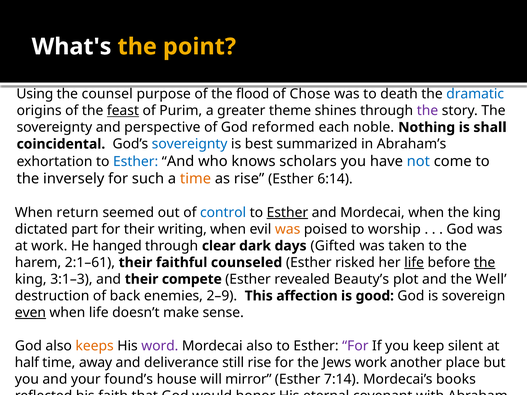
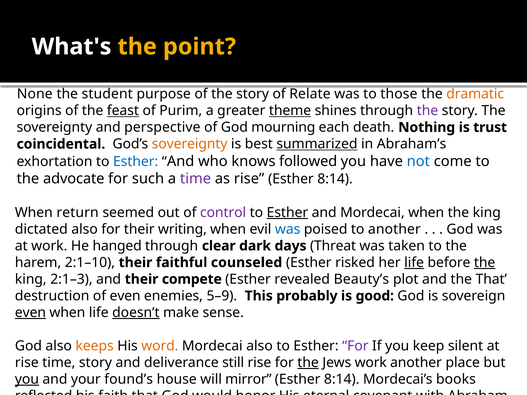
Using: Using -> None
counsel: counsel -> student
of the flood: flood -> story
Chose: Chose -> Relate
death: death -> those
dramatic colour: blue -> orange
theme underline: none -> present
reformed: reformed -> mourning
noble: noble -> death
shall: shall -> trust
sovereignty at (190, 144) colour: blue -> orange
summarized underline: none -> present
scholars: scholars -> followed
inversely: inversely -> advocate
time at (195, 179) colour: orange -> purple
6:14 at (335, 179): 6:14 -> 8:14
control colour: blue -> purple
dictated part: part -> also
was at (288, 229) colour: orange -> blue
to worship: worship -> another
Gifted: Gifted -> Threat
2:1–61: 2:1–61 -> 2:1–10
3:1–3: 3:1–3 -> 2:1–3
the Well: Well -> That
of back: back -> even
2–9: 2–9 -> 5–9
affection: affection -> probably
doesn’t underline: none -> present
word colour: purple -> orange
half at (27, 363): half -> rise
time away: away -> story
the at (308, 363) underline: none -> present
you at (27, 379) underline: none -> present
7:14 at (342, 379): 7:14 -> 8:14
